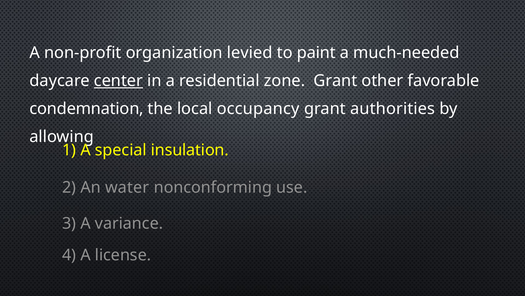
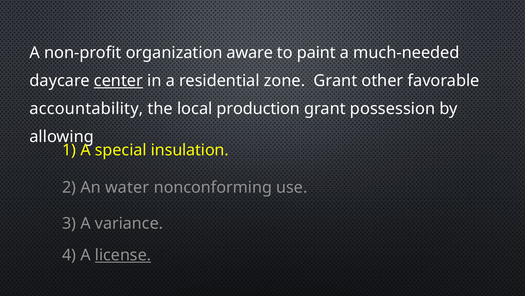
levied: levied -> aware
condemnation: condemnation -> accountability
occupancy: occupancy -> production
authorities: authorities -> possession
license underline: none -> present
